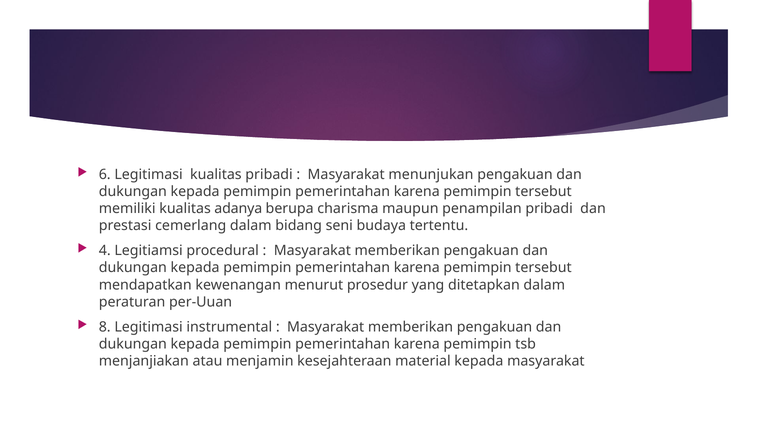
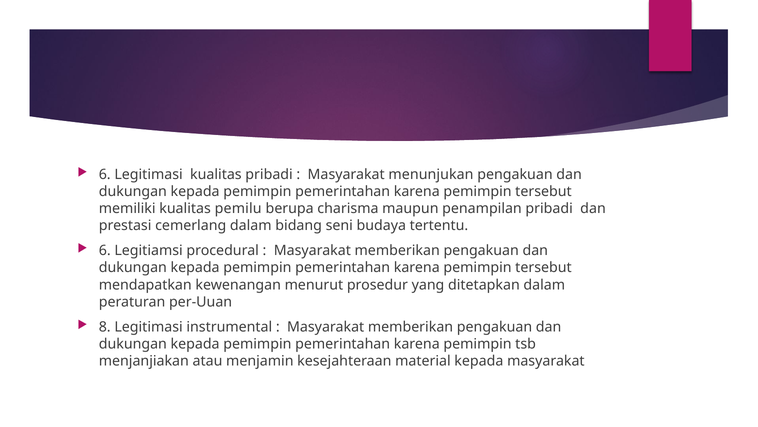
adanya: adanya -> pemilu
4 at (105, 250): 4 -> 6
